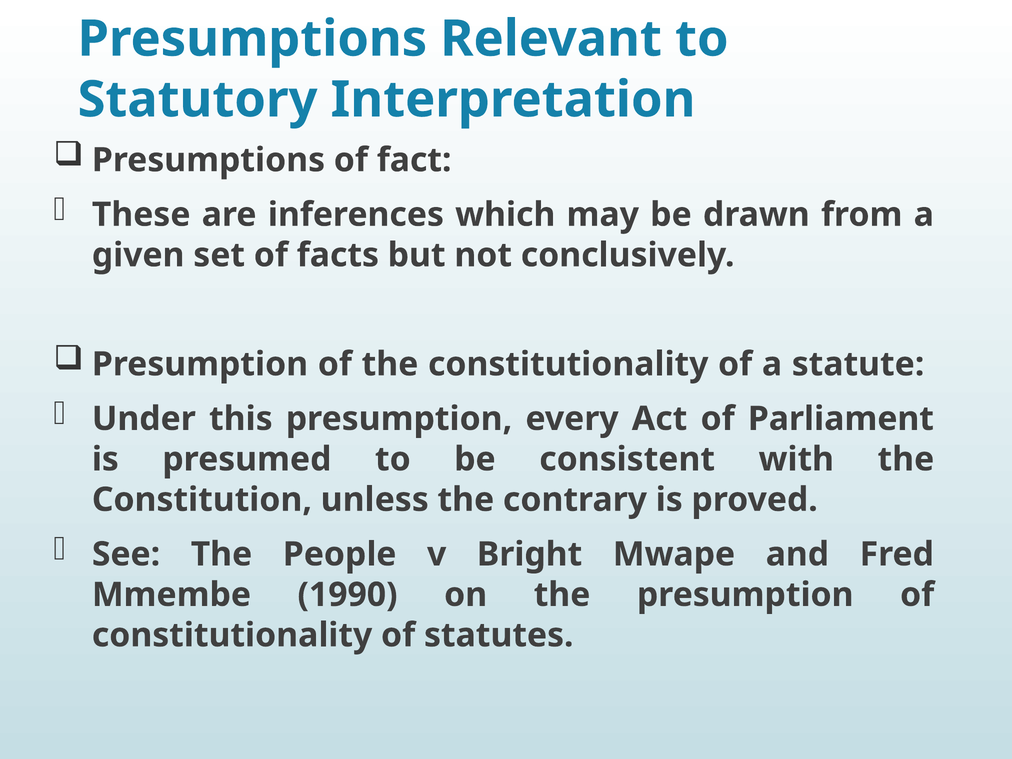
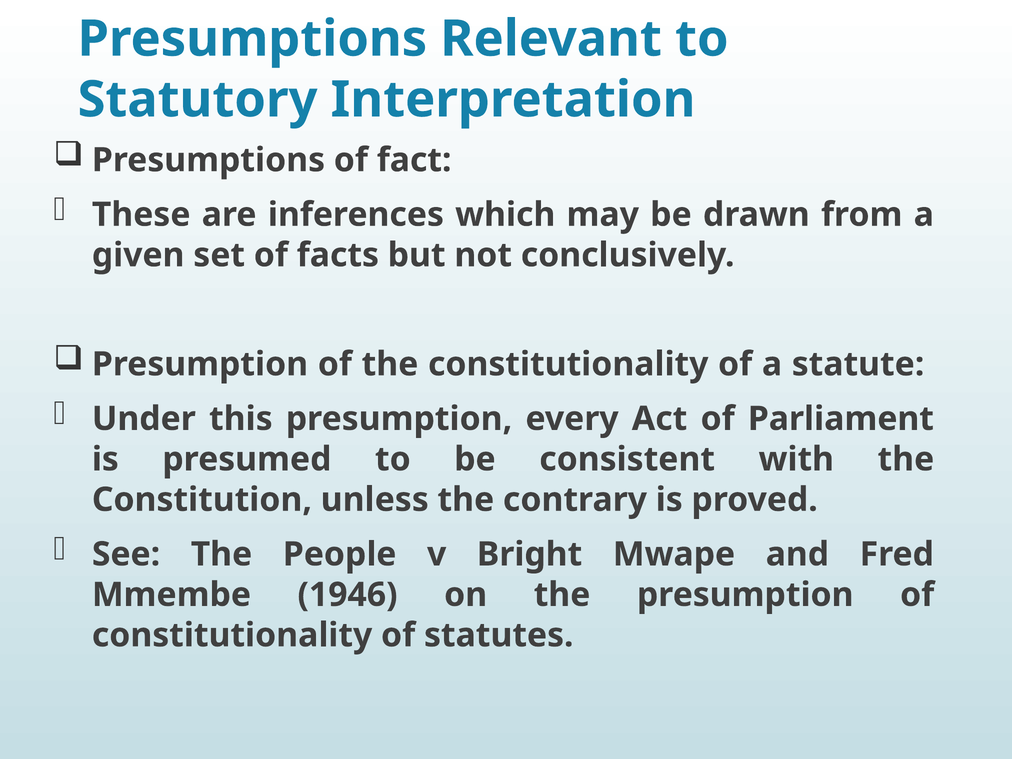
1990: 1990 -> 1946
